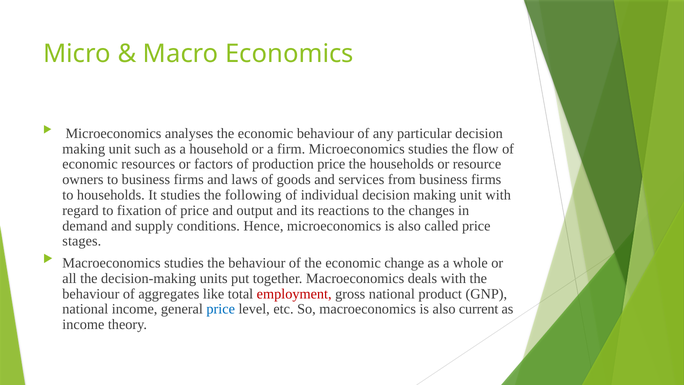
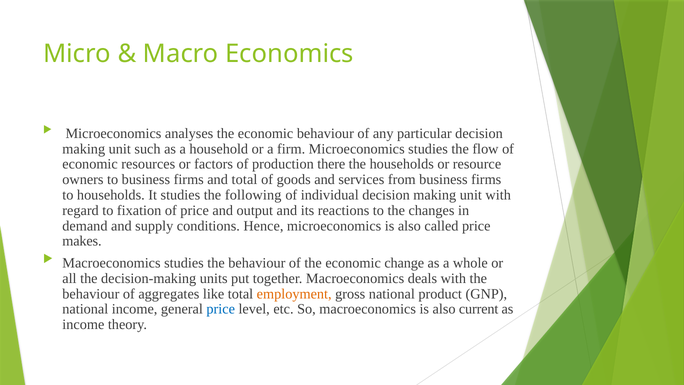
production price: price -> there
and laws: laws -> total
stages: stages -> makes
employment colour: red -> orange
